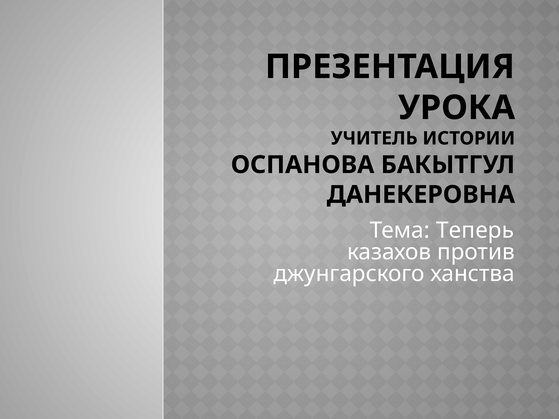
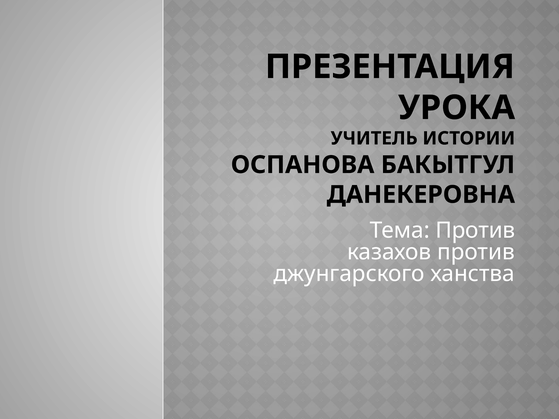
Тема Теперь: Теперь -> Против
